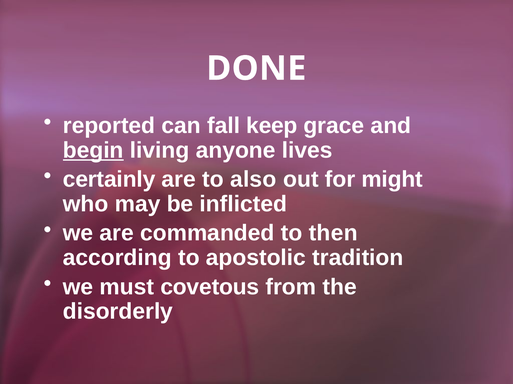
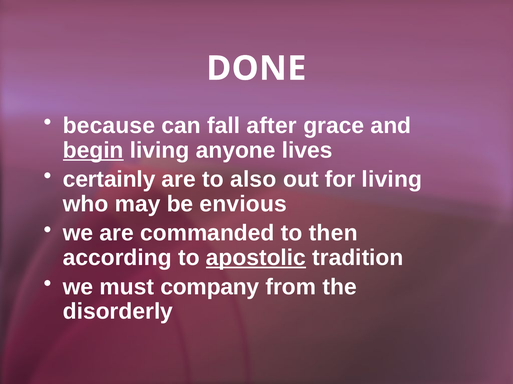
reported: reported -> because
keep: keep -> after
for might: might -> living
inflicted: inflicted -> envious
apostolic underline: none -> present
covetous: covetous -> company
